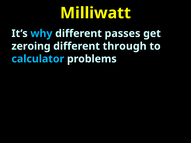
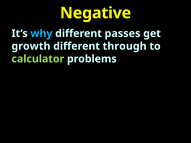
Milliwatt: Milliwatt -> Negative
zeroing: zeroing -> growth
calculator colour: light blue -> light green
